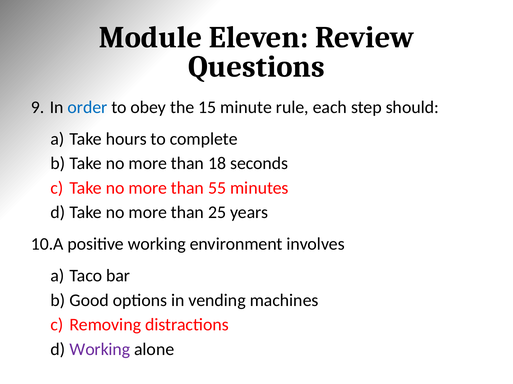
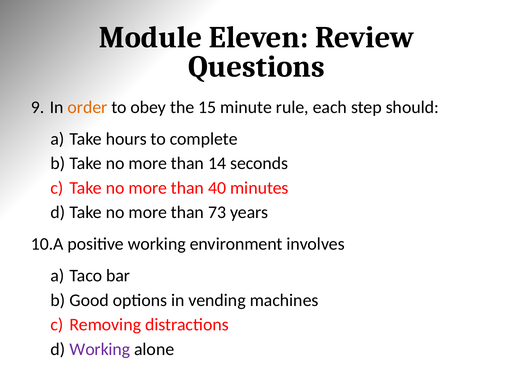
order colour: blue -> orange
18: 18 -> 14
55: 55 -> 40
25: 25 -> 73
